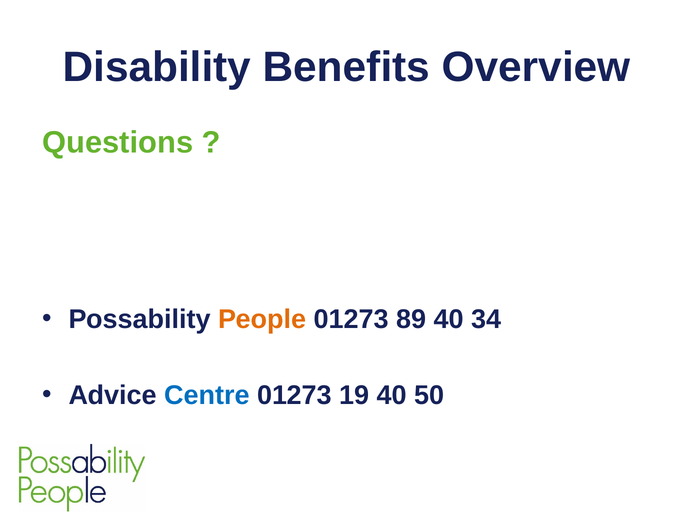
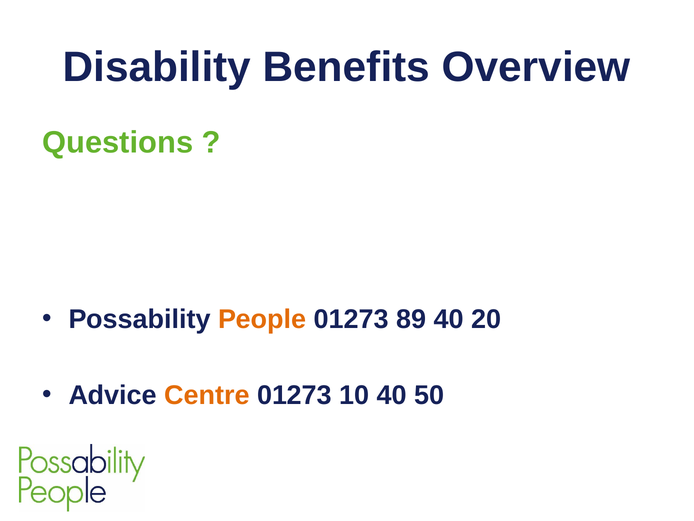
34: 34 -> 20
Centre colour: blue -> orange
19: 19 -> 10
